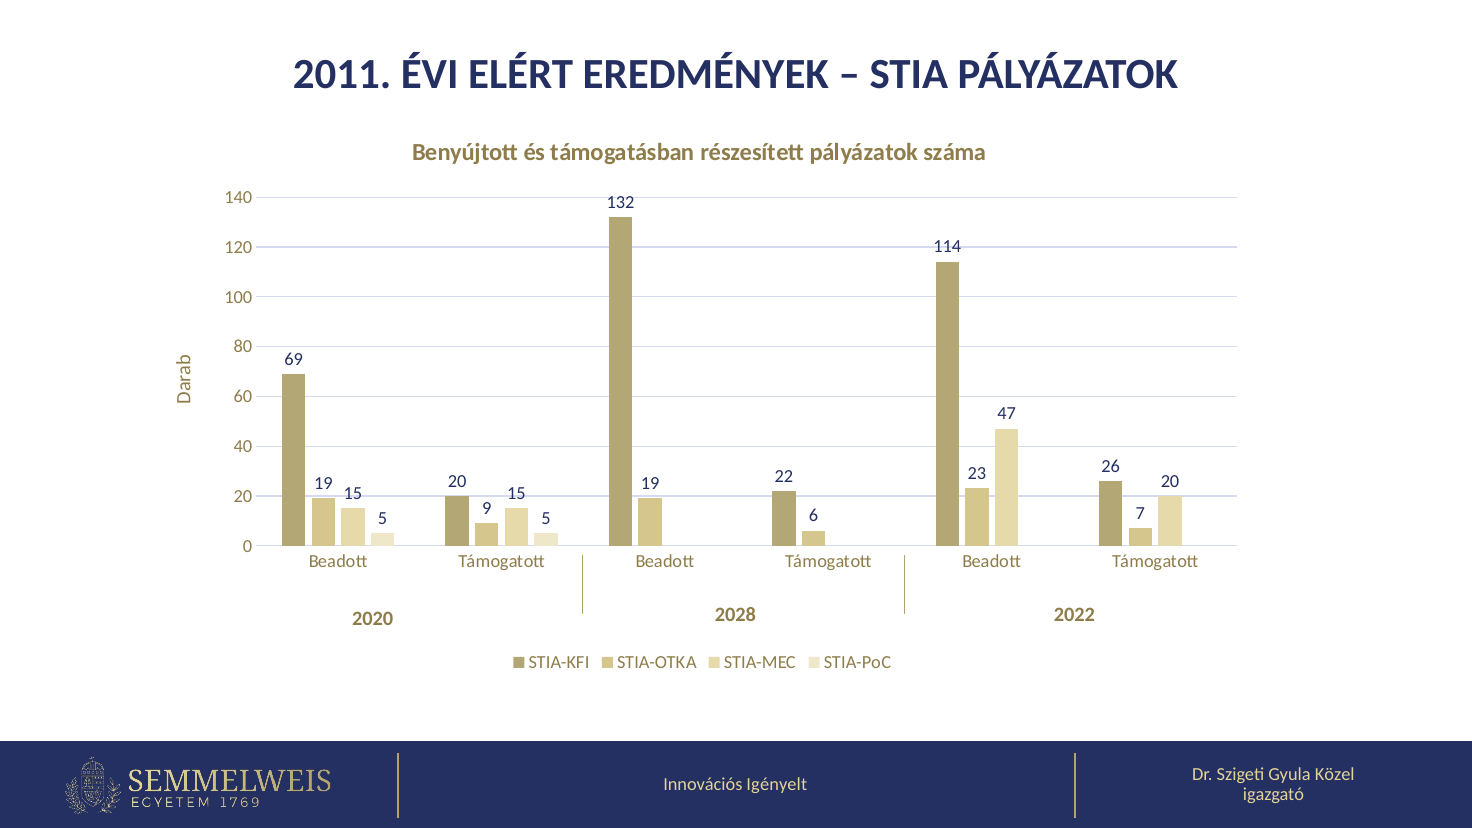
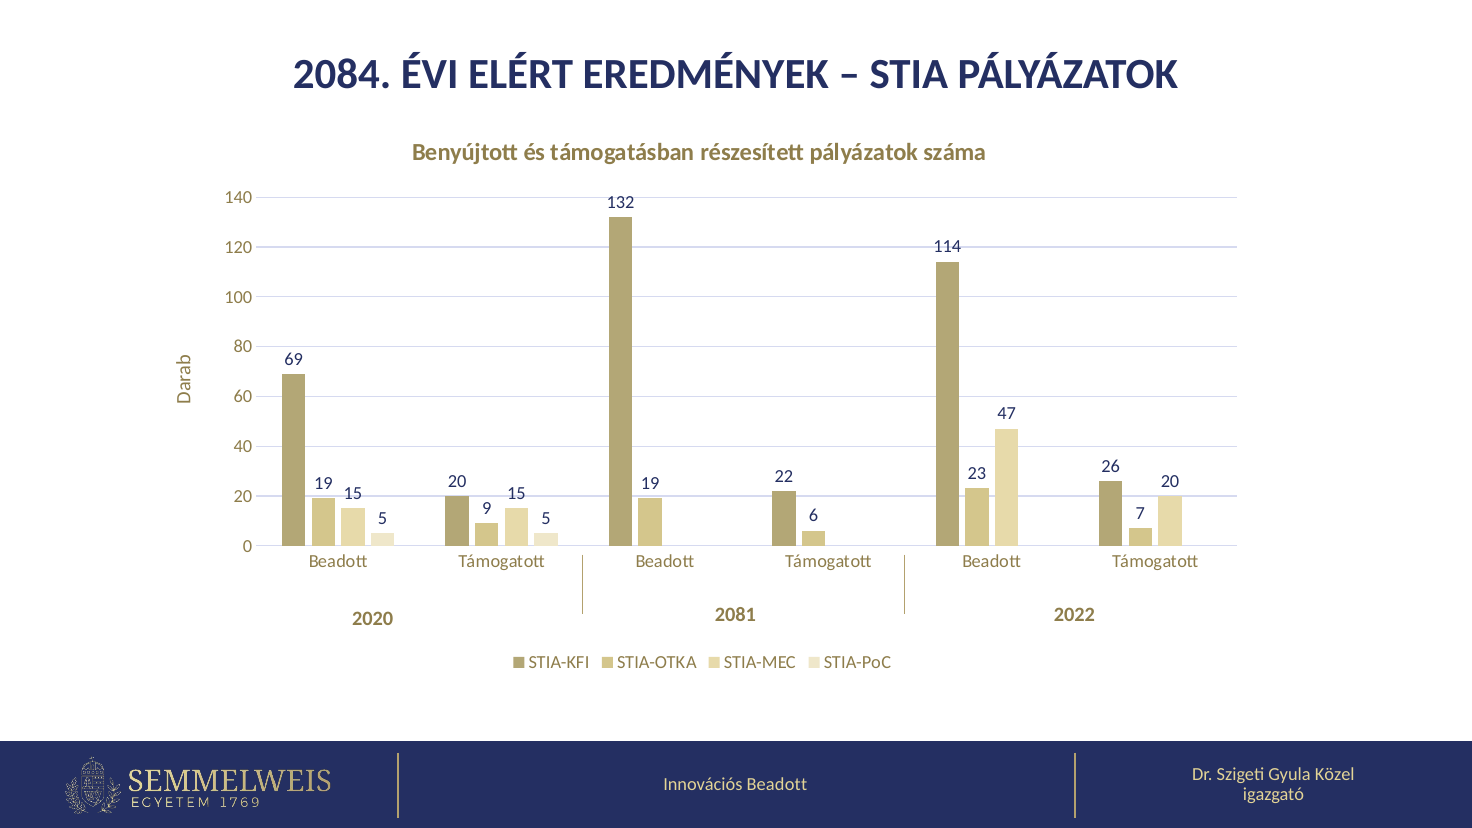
2011: 2011 -> 2084
2028: 2028 -> 2081
Innovációs Igényelt: Igényelt -> Beadott
